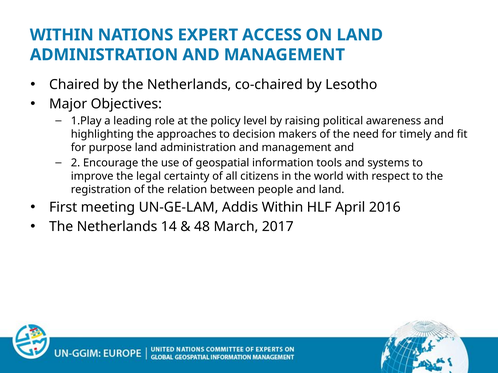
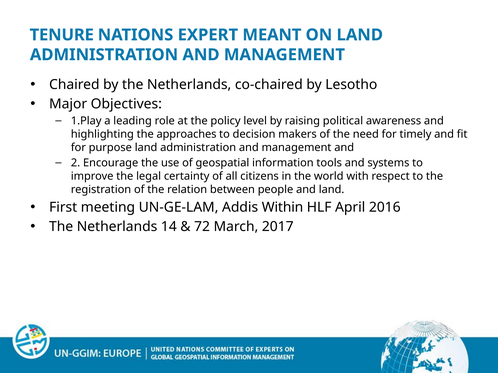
WITHIN at (62, 35): WITHIN -> TENURE
ACCESS: ACCESS -> MEANT
48: 48 -> 72
